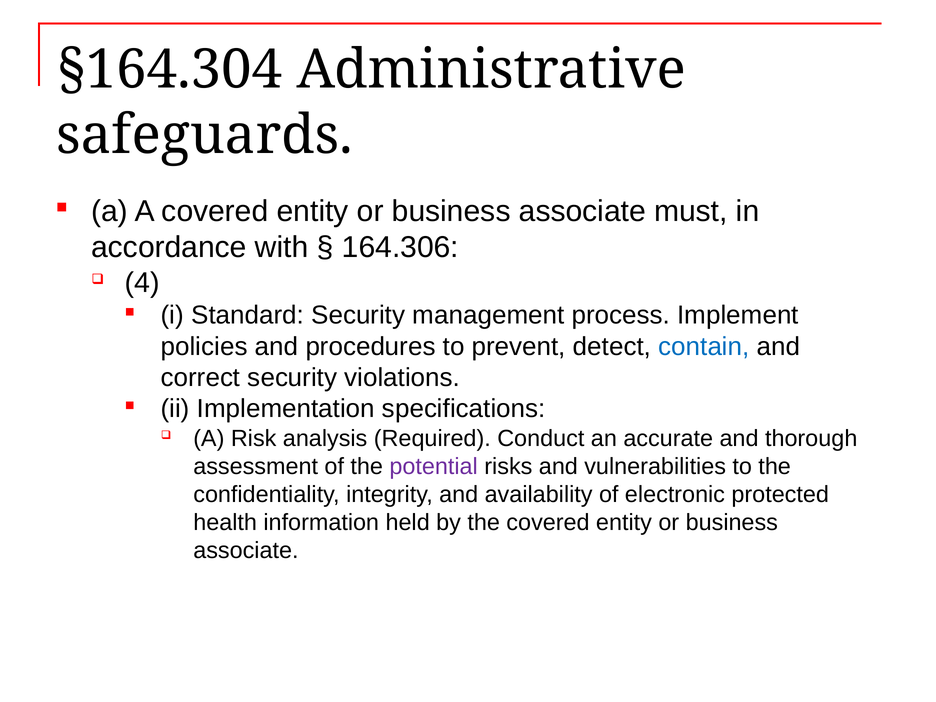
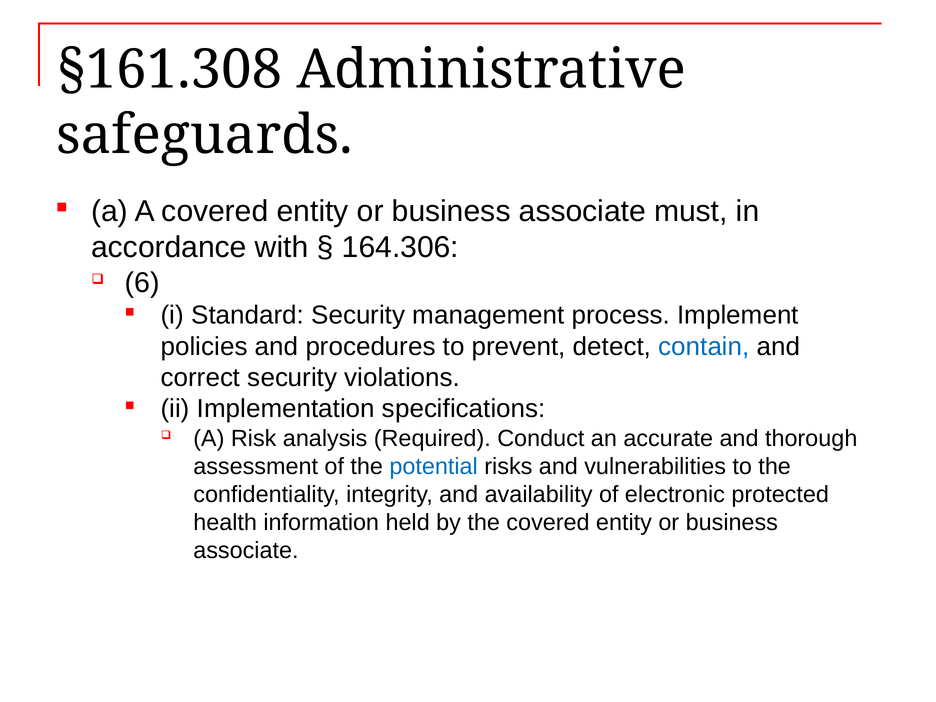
§164.304: §164.304 -> §161.308
4: 4 -> 6
potential colour: purple -> blue
